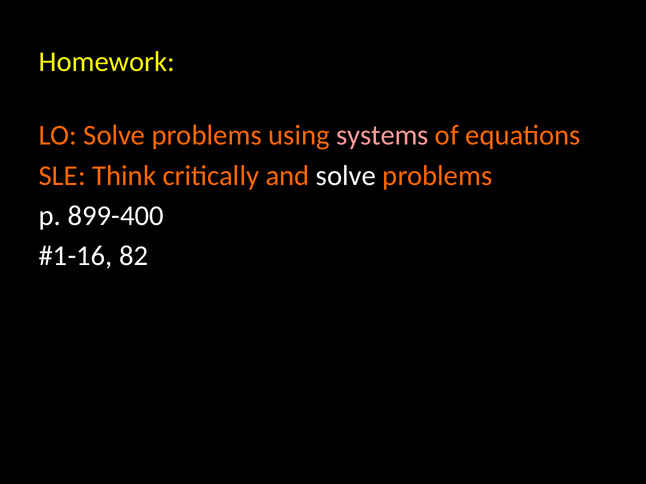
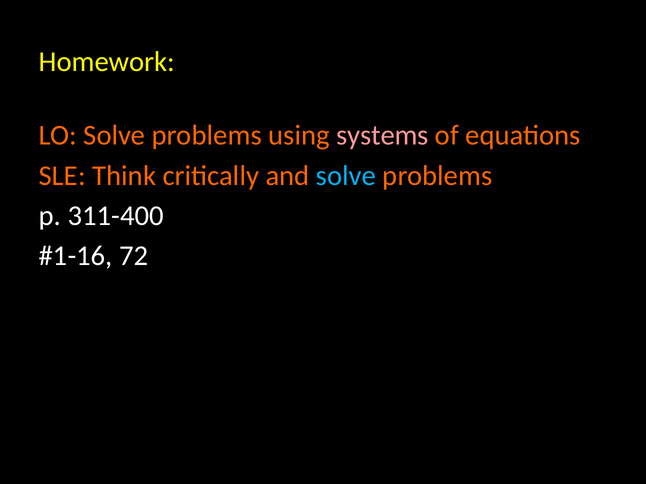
solve at (346, 176) colour: white -> light blue
899-400: 899-400 -> 311-400
82: 82 -> 72
